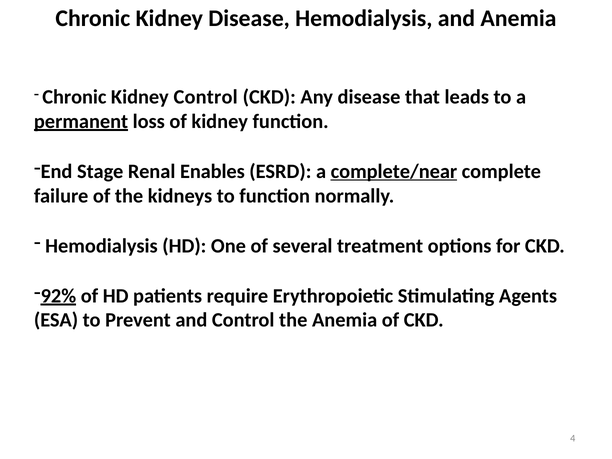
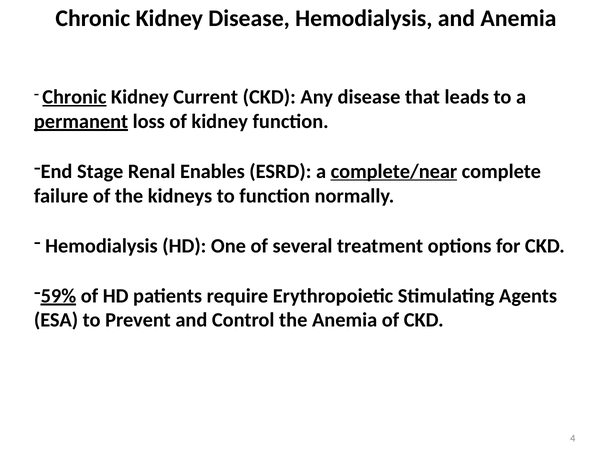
Chronic at (74, 97) underline: none -> present
Kidney Control: Control -> Current
92%: 92% -> 59%
